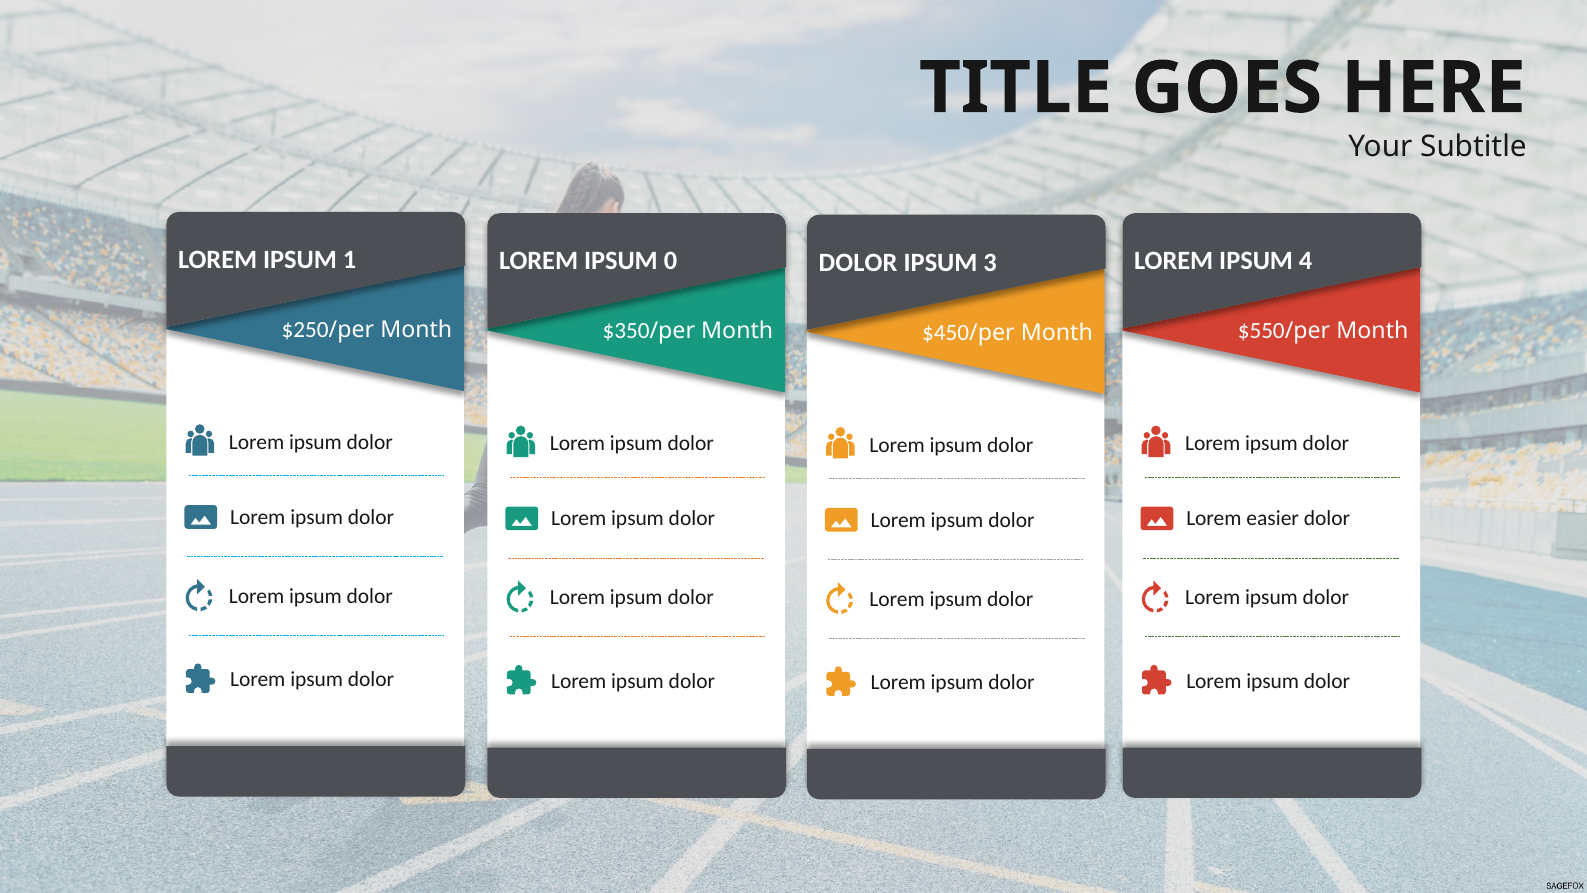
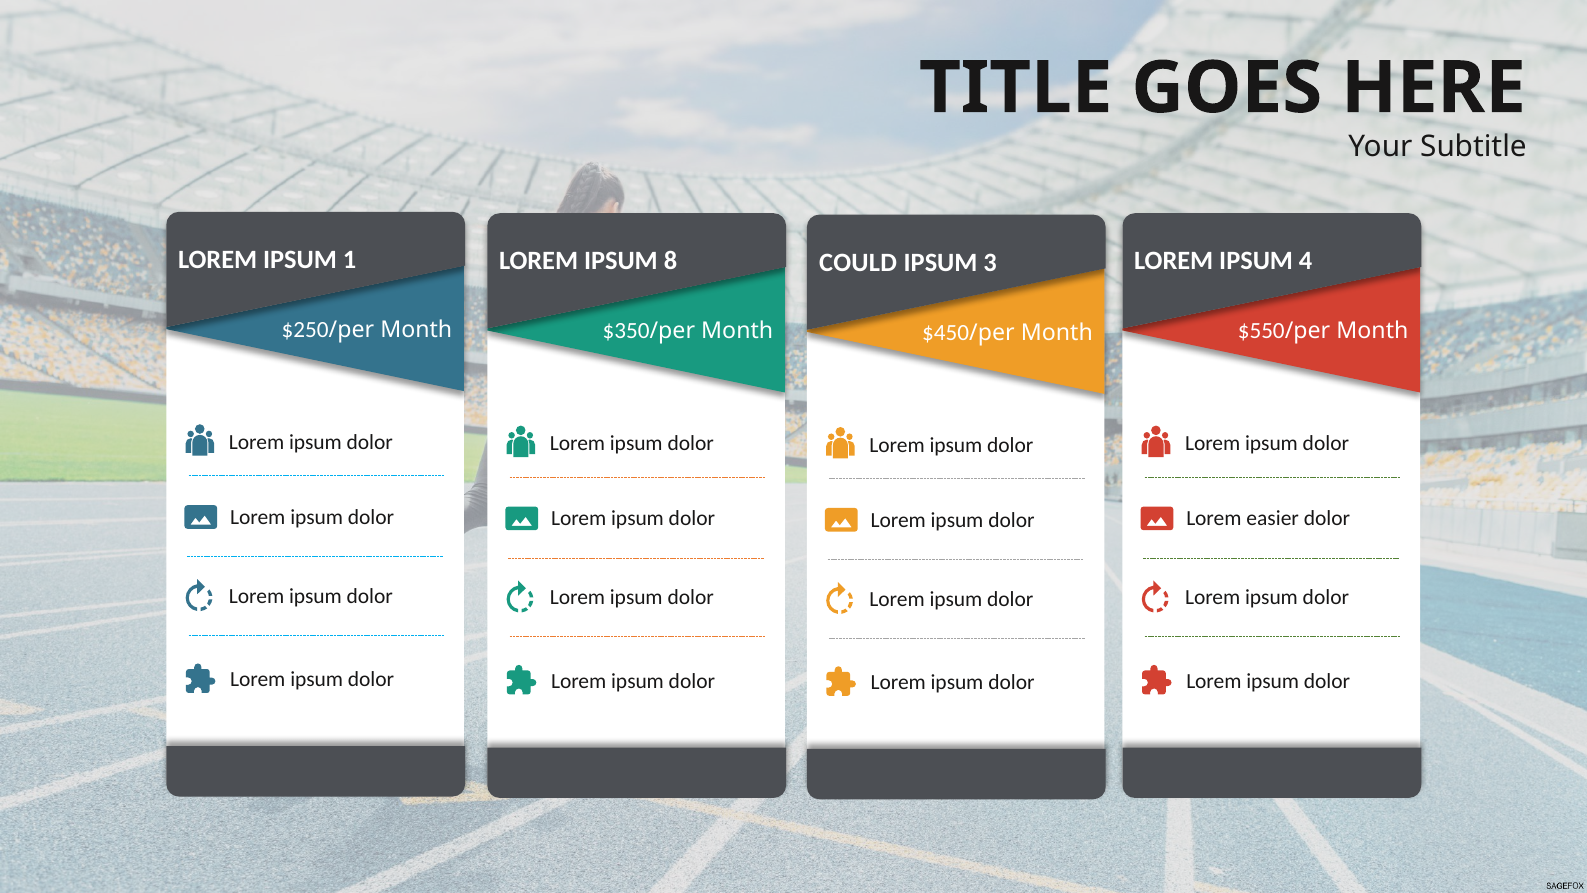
0: 0 -> 8
DOLOR at (858, 262): DOLOR -> COULD
